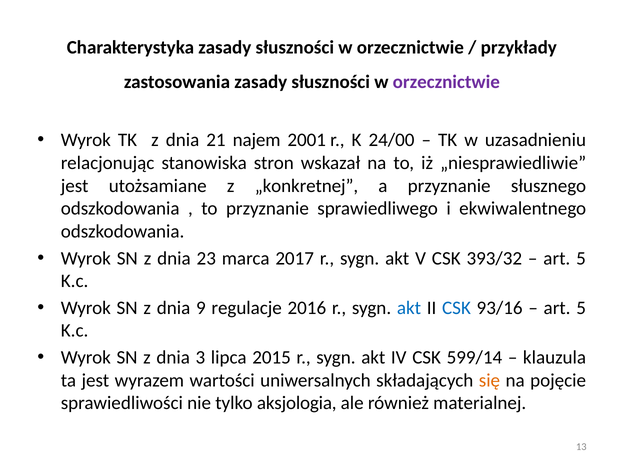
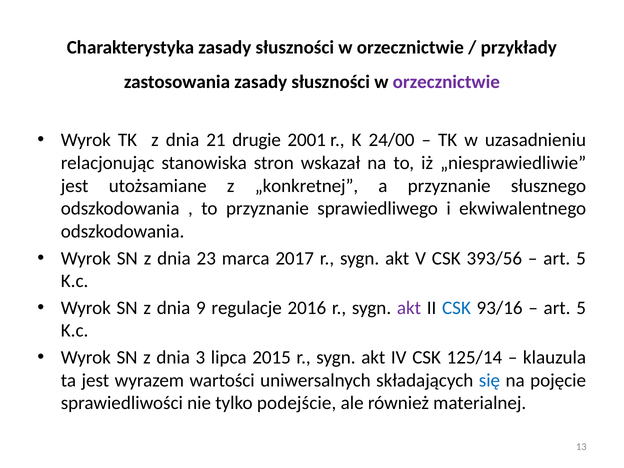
najem: najem -> drugie
393/32: 393/32 -> 393/56
akt at (409, 308) colour: blue -> purple
599/14: 599/14 -> 125/14
się colour: orange -> blue
aksjologia: aksjologia -> podejście
